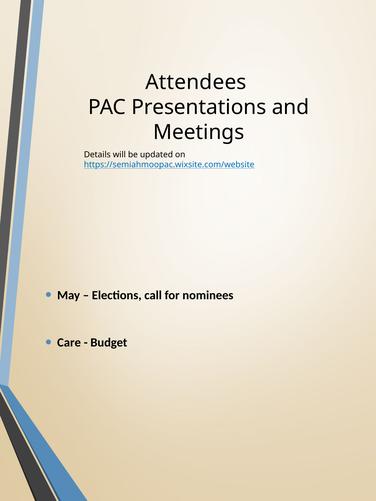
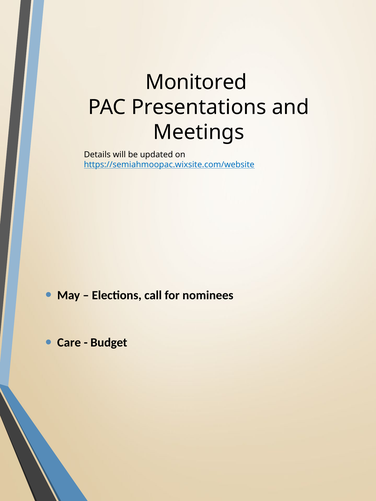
Attendees: Attendees -> Monitored
